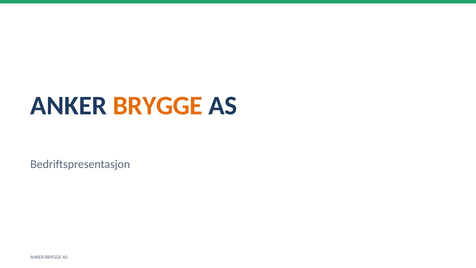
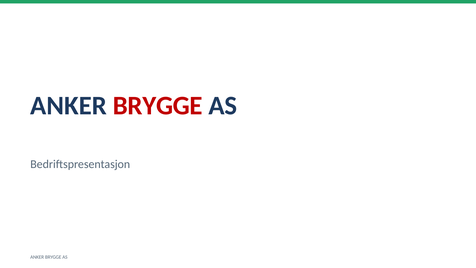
BRYGGE at (158, 106) colour: orange -> red
